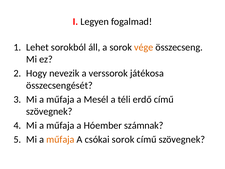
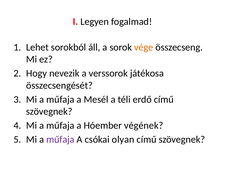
számnak: számnak -> végének
műfaja at (60, 139) colour: orange -> purple
csókai sorok: sorok -> olyan
